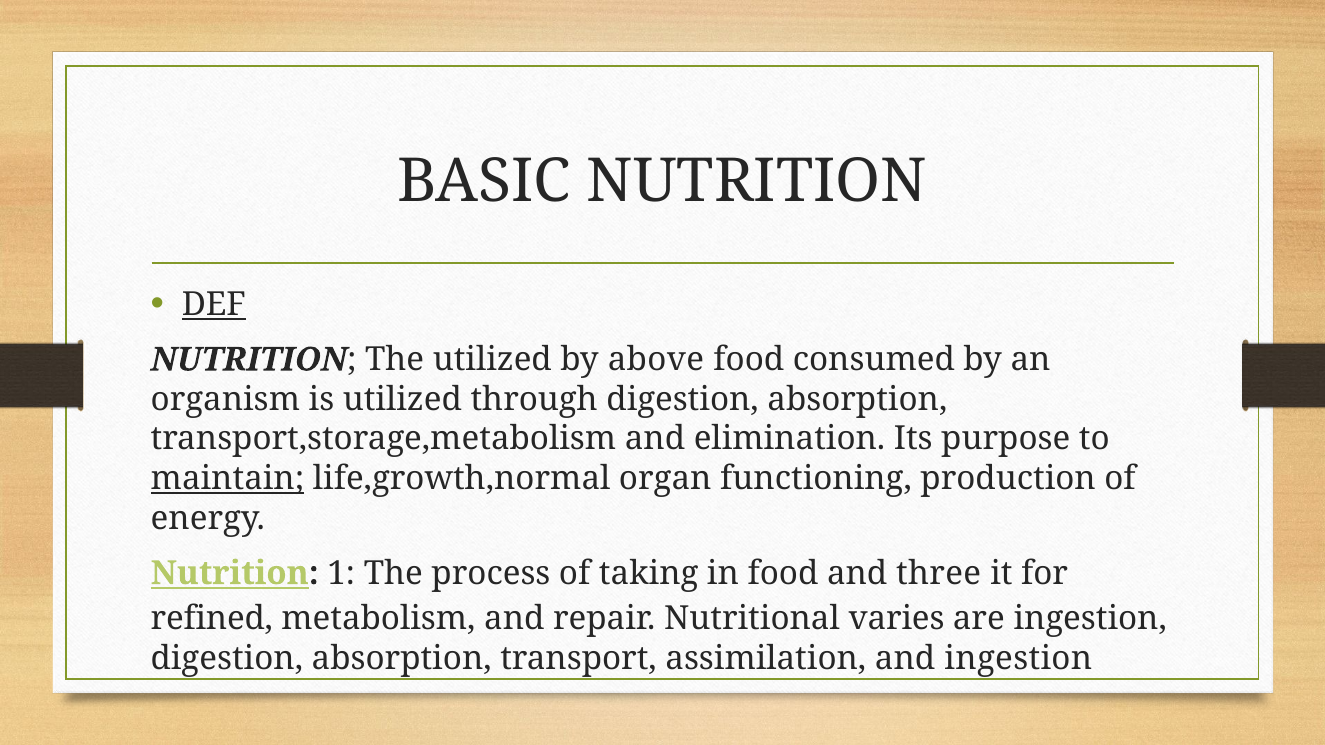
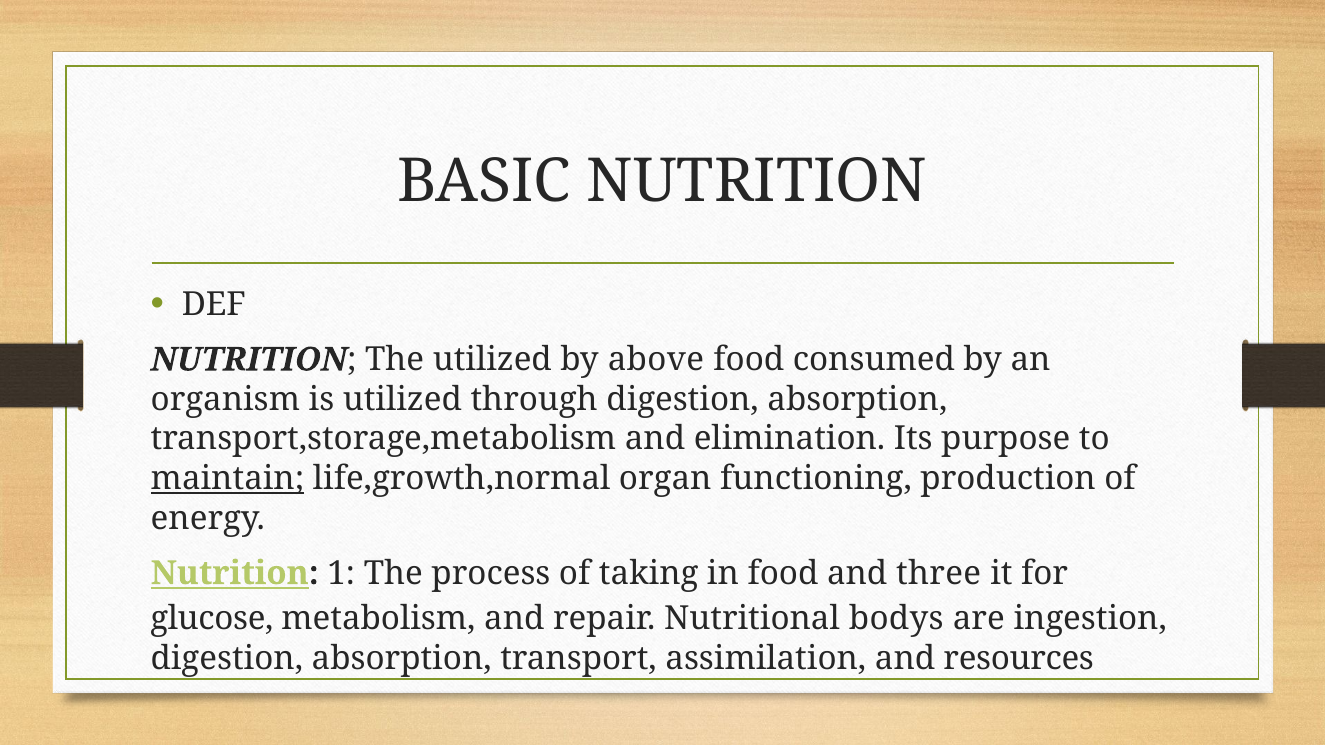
DEF underline: present -> none
refined: refined -> glucose
varies: varies -> bodys
and ingestion: ingestion -> resources
